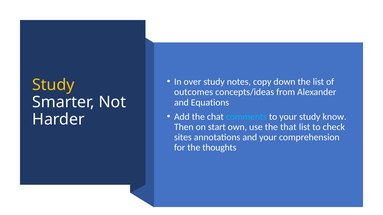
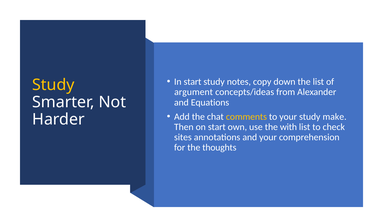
In over: over -> start
outcomes: outcomes -> argument
comments colour: light blue -> yellow
know: know -> make
that: that -> with
